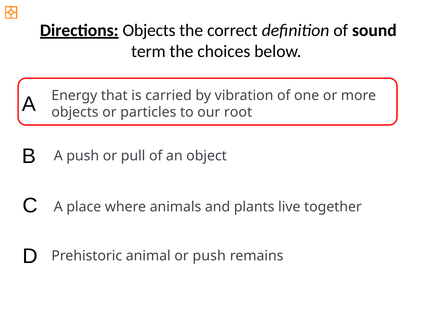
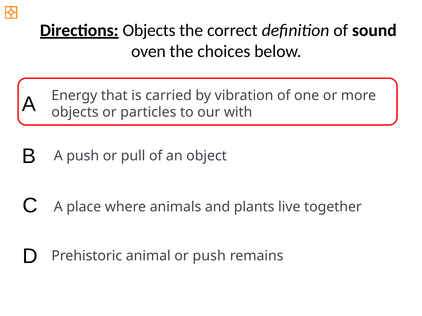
term: term -> oven
root: root -> with
